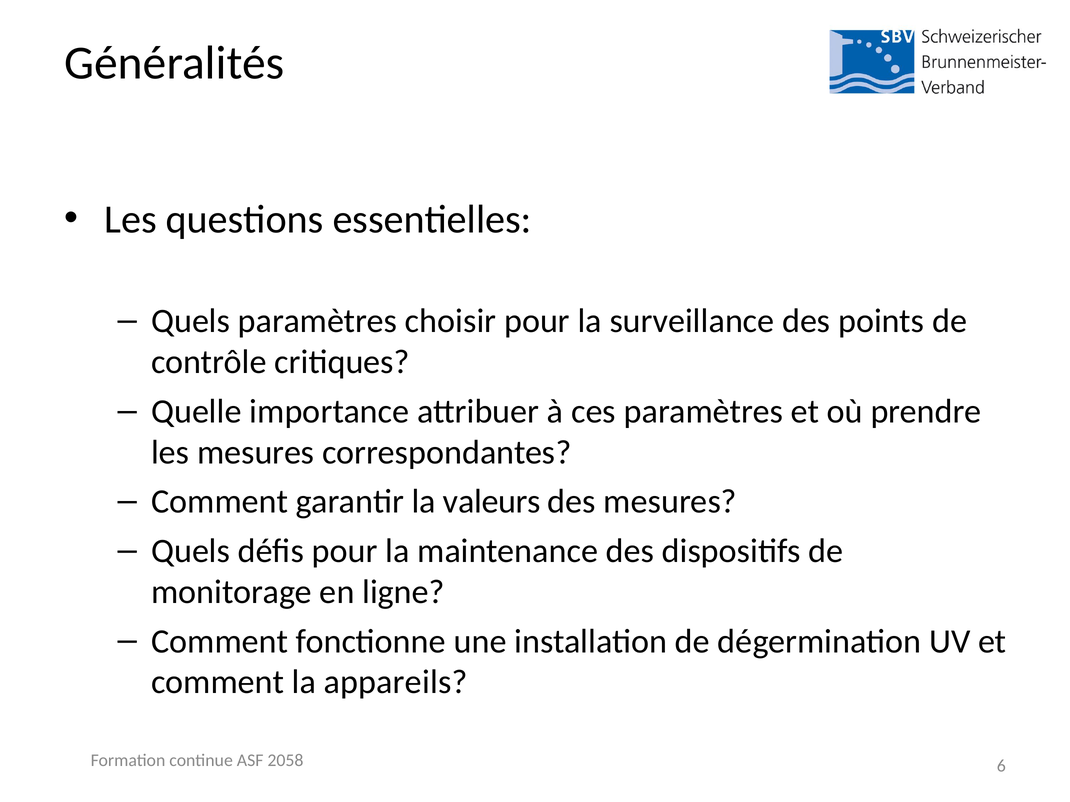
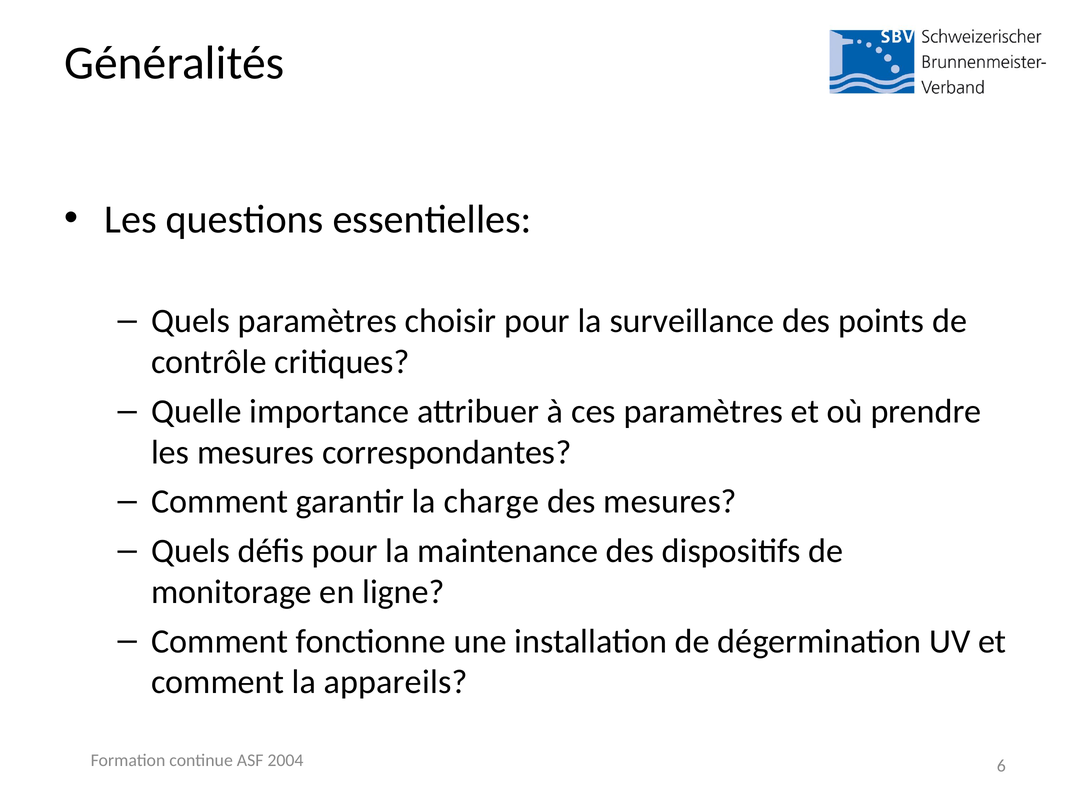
valeurs: valeurs -> charge
2058: 2058 -> 2004
